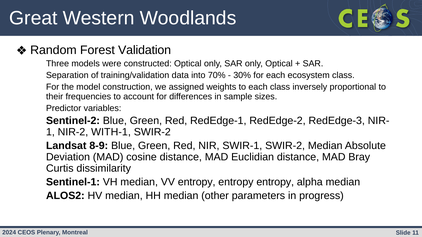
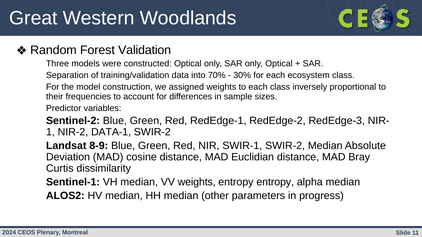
WITH-1: WITH-1 -> DATA-1
VV entropy: entropy -> weights
